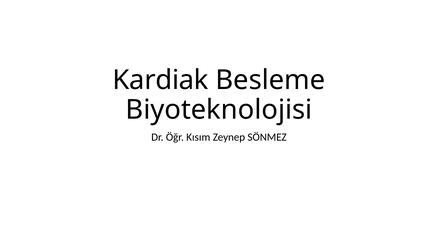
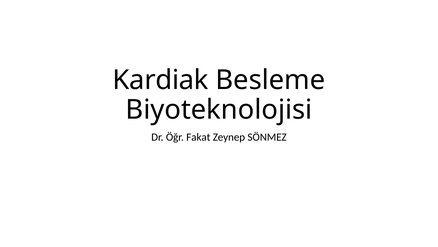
Kısım: Kısım -> Fakat
